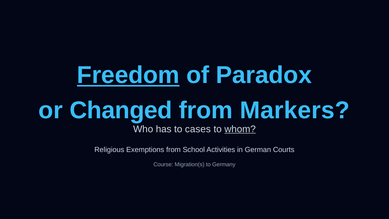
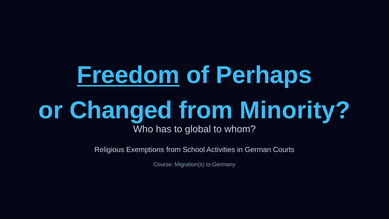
Paradox: Paradox -> Perhaps
Markers: Markers -> Minority
cases: cases -> global
whom underline: present -> none
